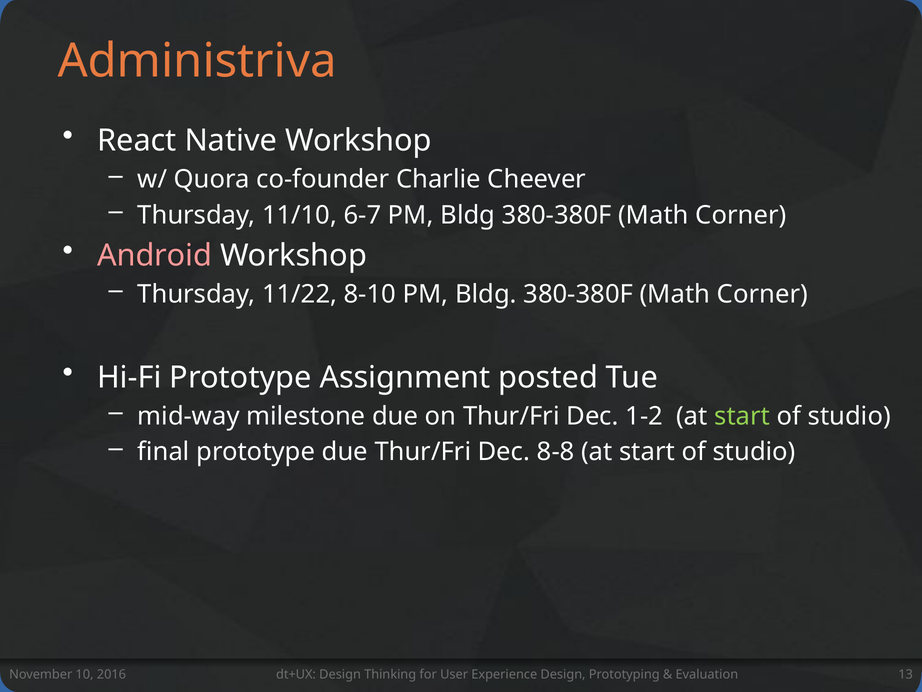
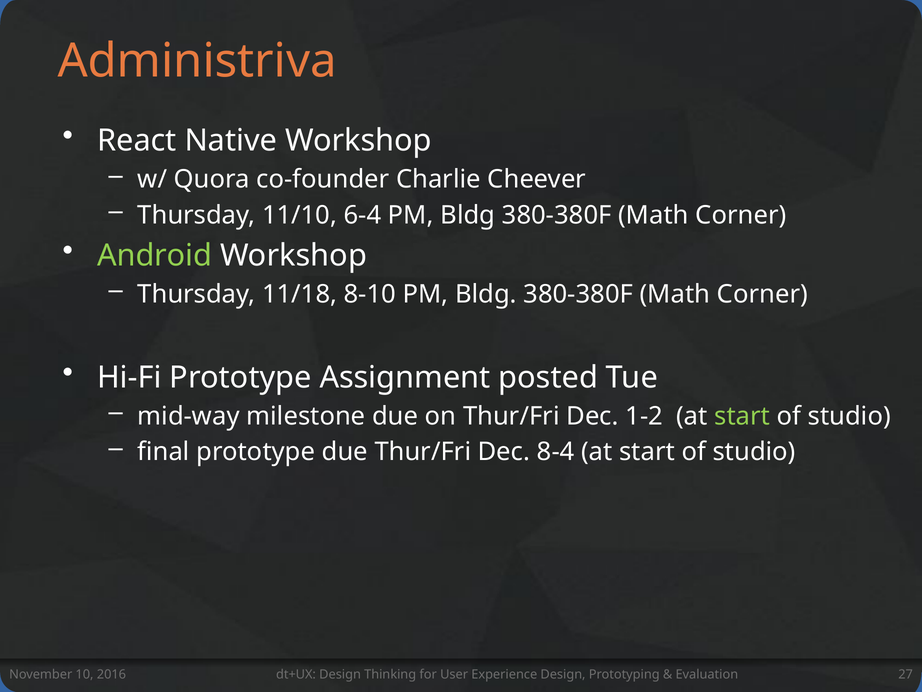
6-7: 6-7 -> 6-4
Android colour: pink -> light green
11/22: 11/22 -> 11/18
8-8: 8-8 -> 8-4
13: 13 -> 27
